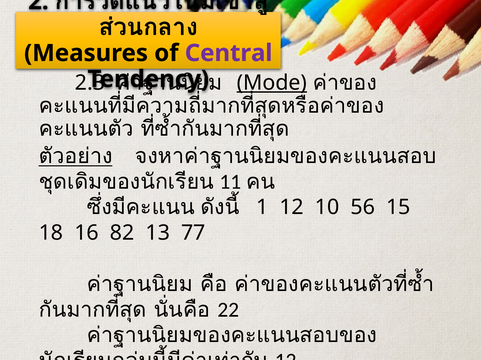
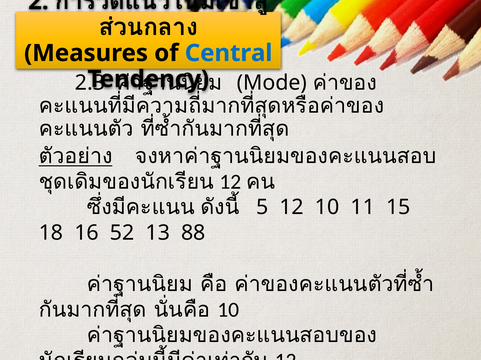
Central colour: purple -> blue
Mode underline: present -> none
11 at (230, 182): 11 -> 12
1: 1 -> 5
56: 56 -> 11
82: 82 -> 52
77: 77 -> 88
22 at (228, 310): 22 -> 10
